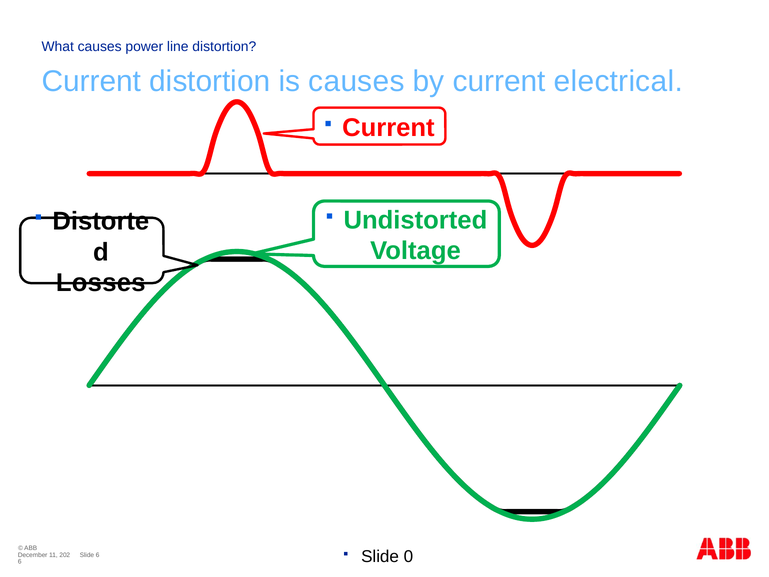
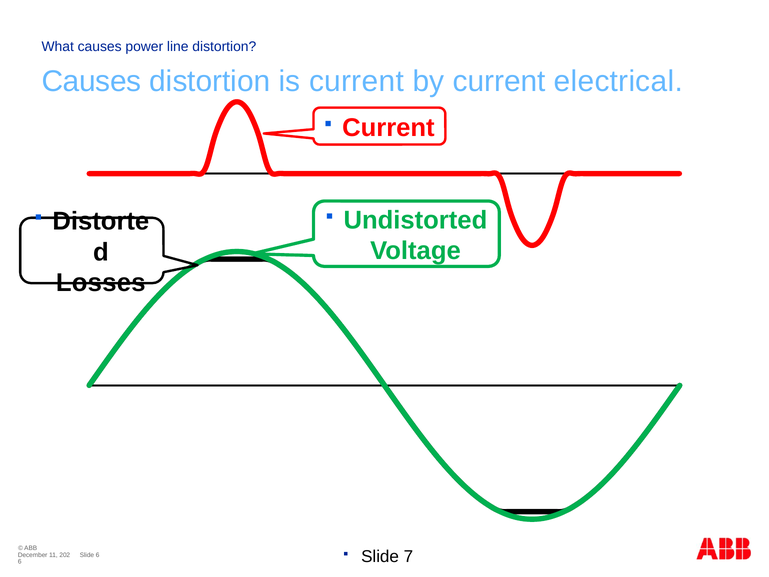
Current at (91, 81): Current -> Causes
is causes: causes -> current
0: 0 -> 7
